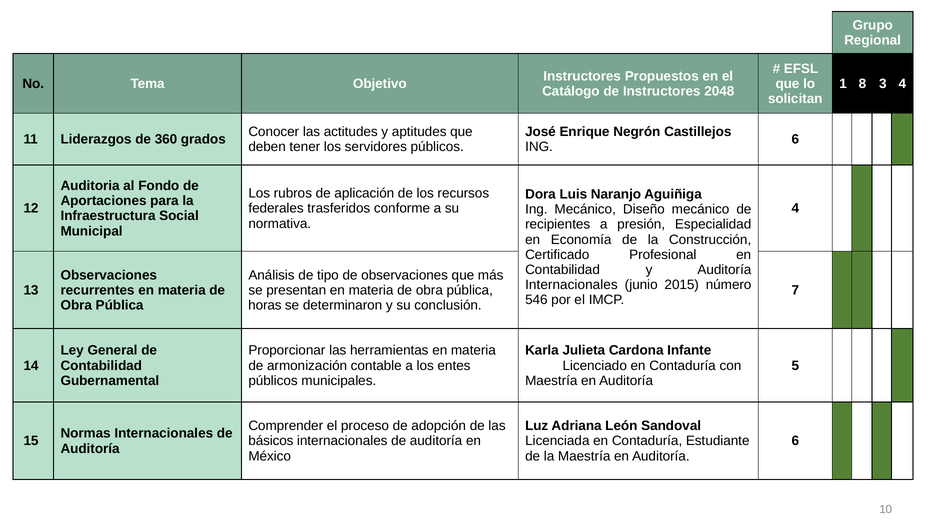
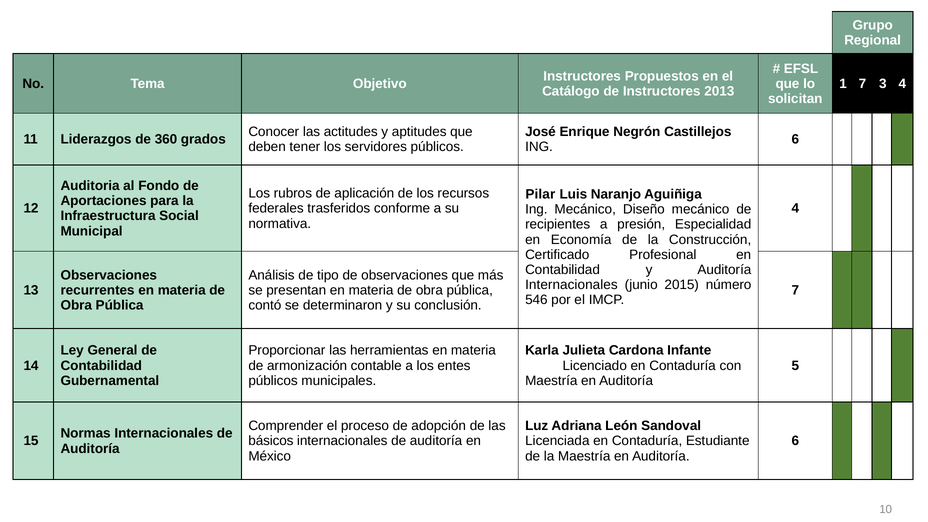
1 8: 8 -> 7
2048: 2048 -> 2013
Dora: Dora -> Pilar
horas: horas -> contó
